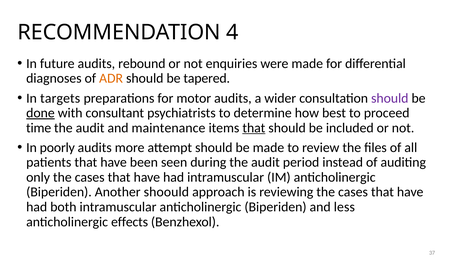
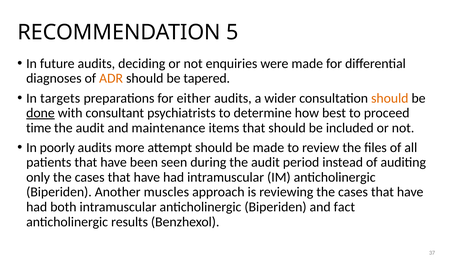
4: 4 -> 5
rebound: rebound -> deciding
motor: motor -> either
should at (390, 98) colour: purple -> orange
that at (254, 128) underline: present -> none
shoould: shoould -> muscles
less: less -> fact
effects: effects -> results
